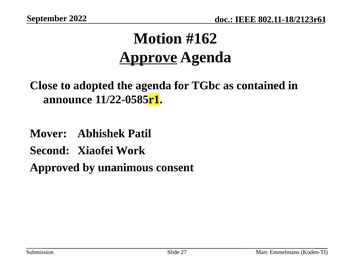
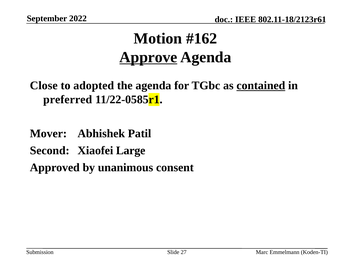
contained underline: none -> present
announce: announce -> preferred
Work: Work -> Large
